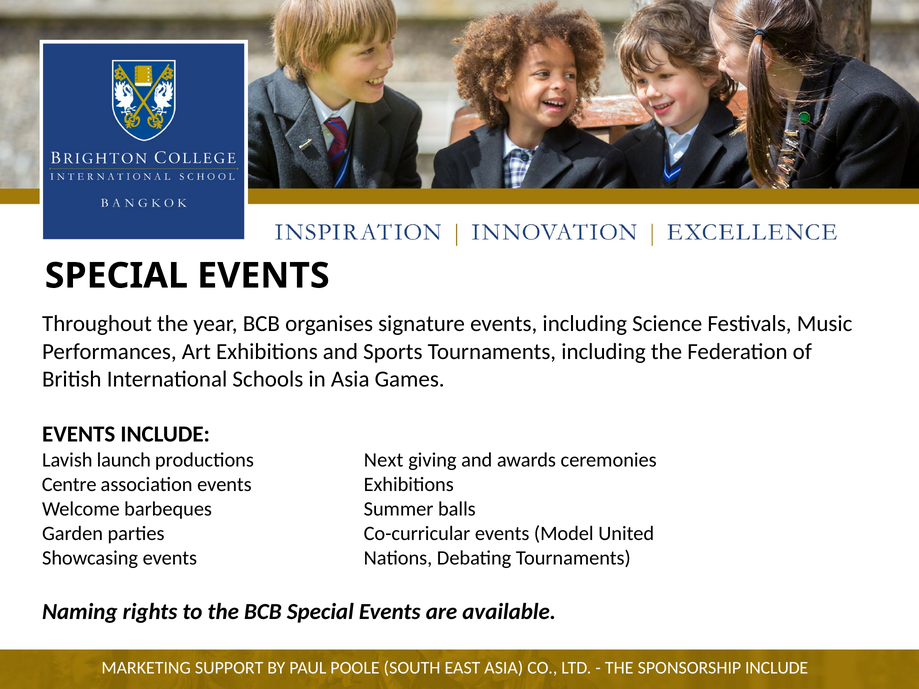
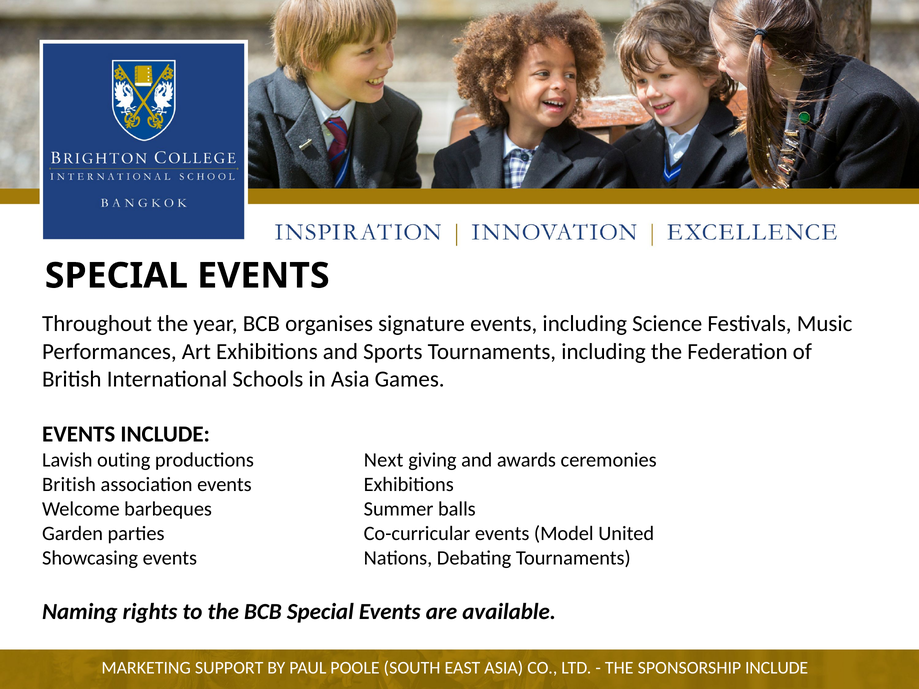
launch: launch -> outing
Centre at (69, 485): Centre -> British
